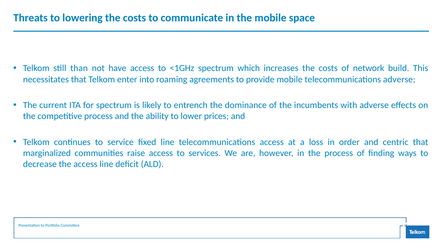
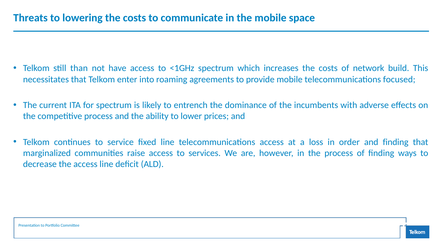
telecommunications adverse: adverse -> focused
and centric: centric -> finding
